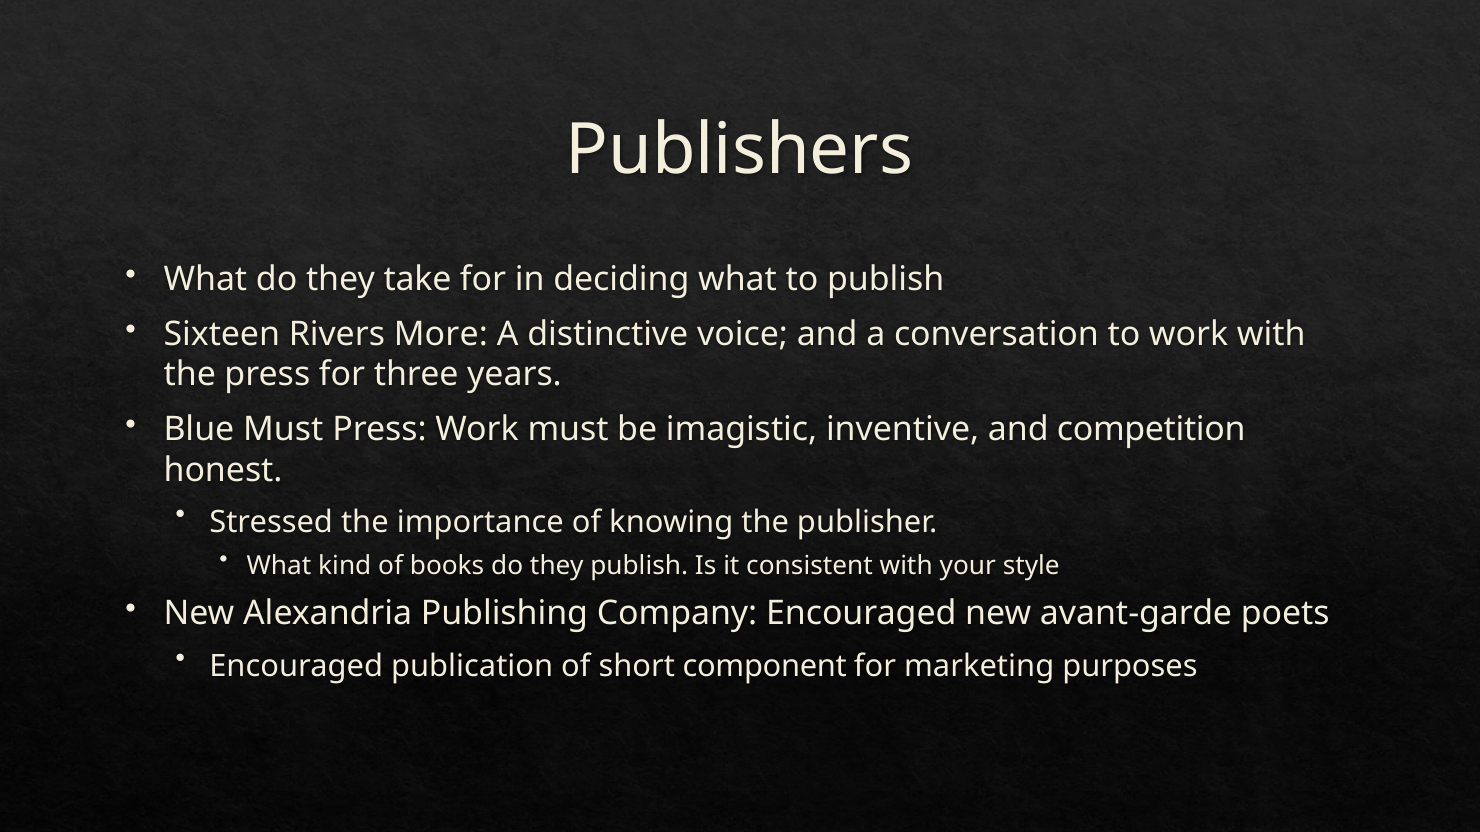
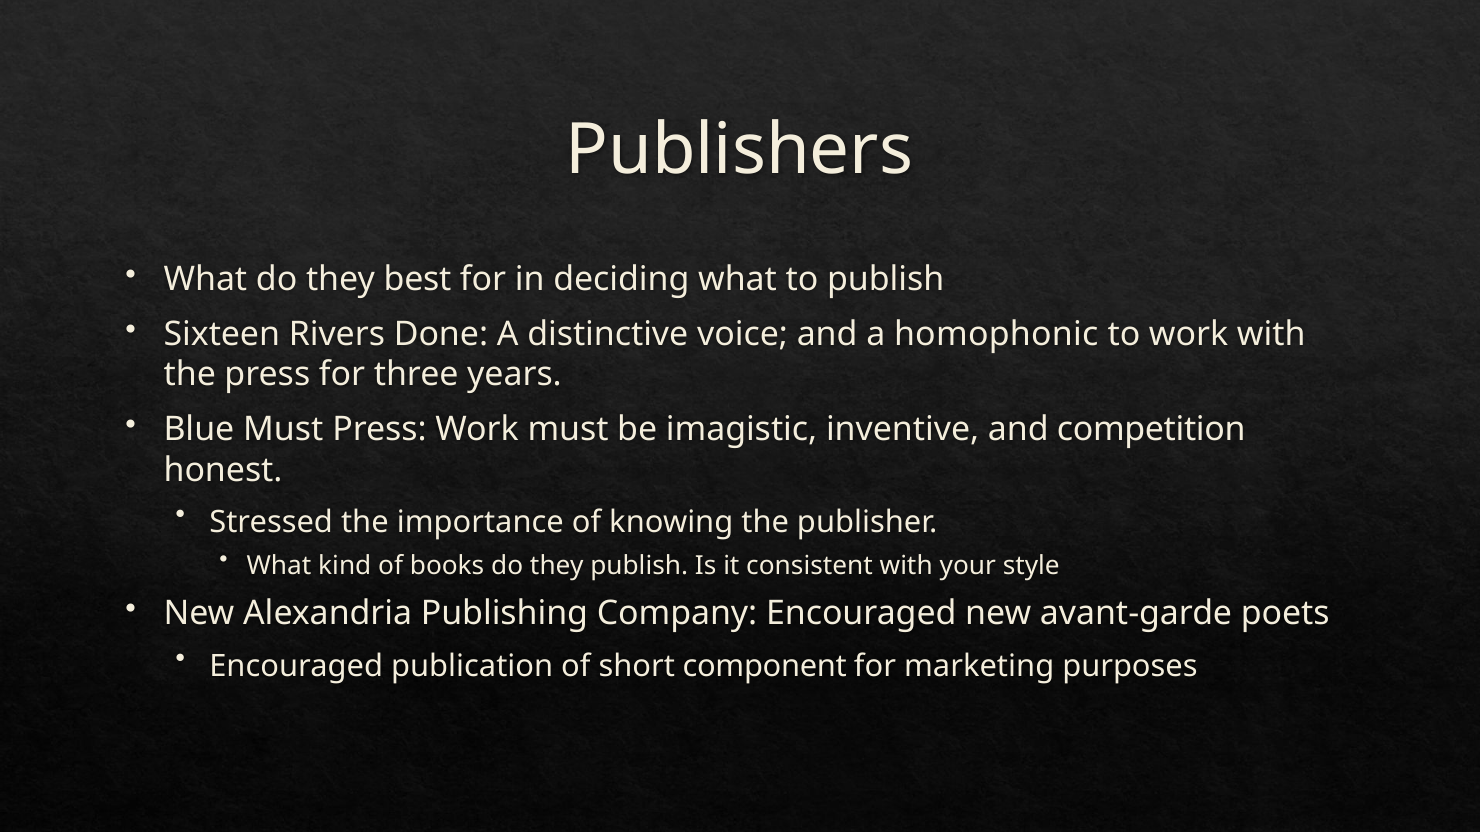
take: take -> best
More: More -> Done
conversation: conversation -> homophonic
